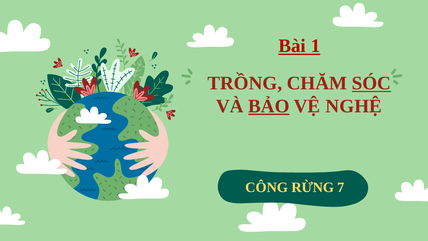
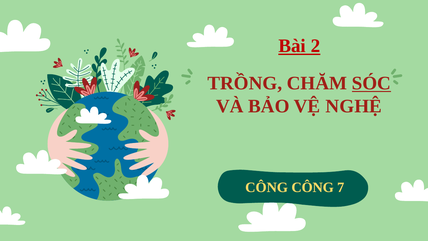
1: 1 -> 2
BẢO underline: present -> none
CÔNG RỪNG: RỪNG -> CÔNG
